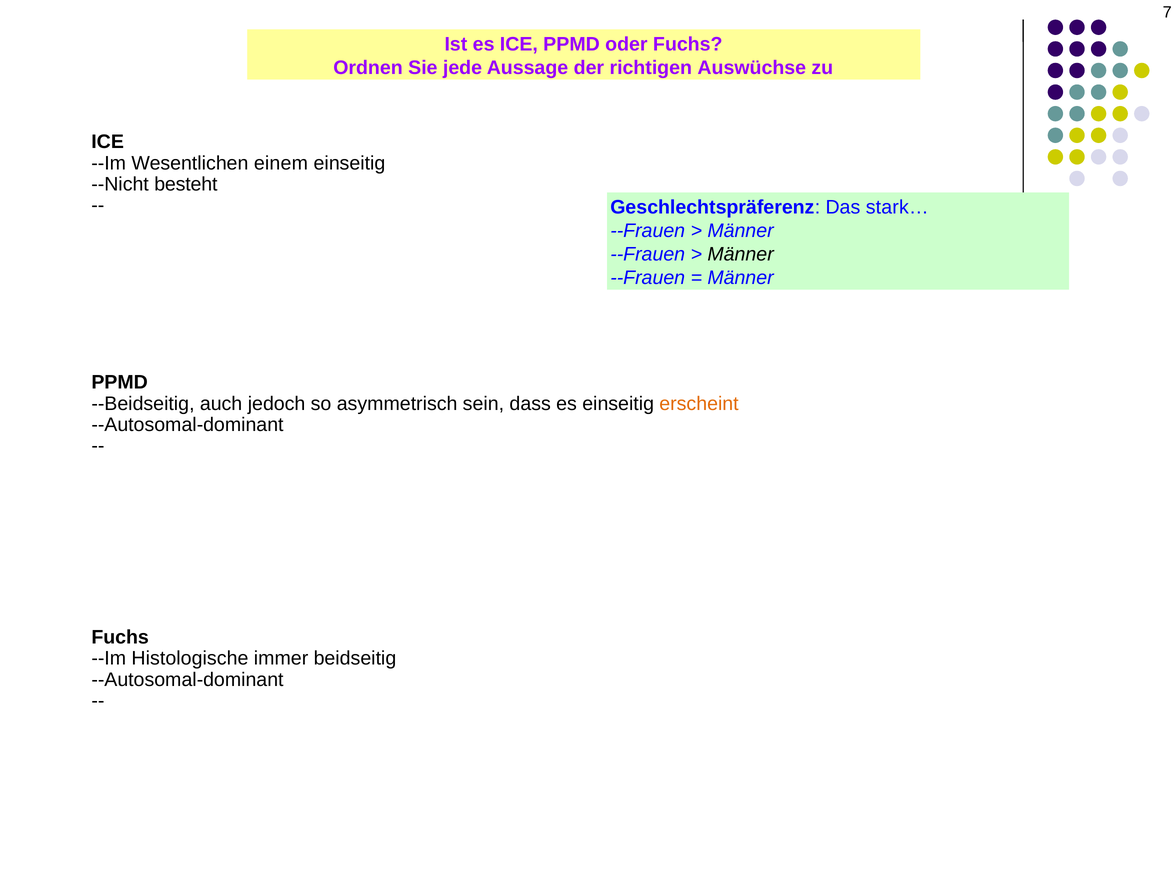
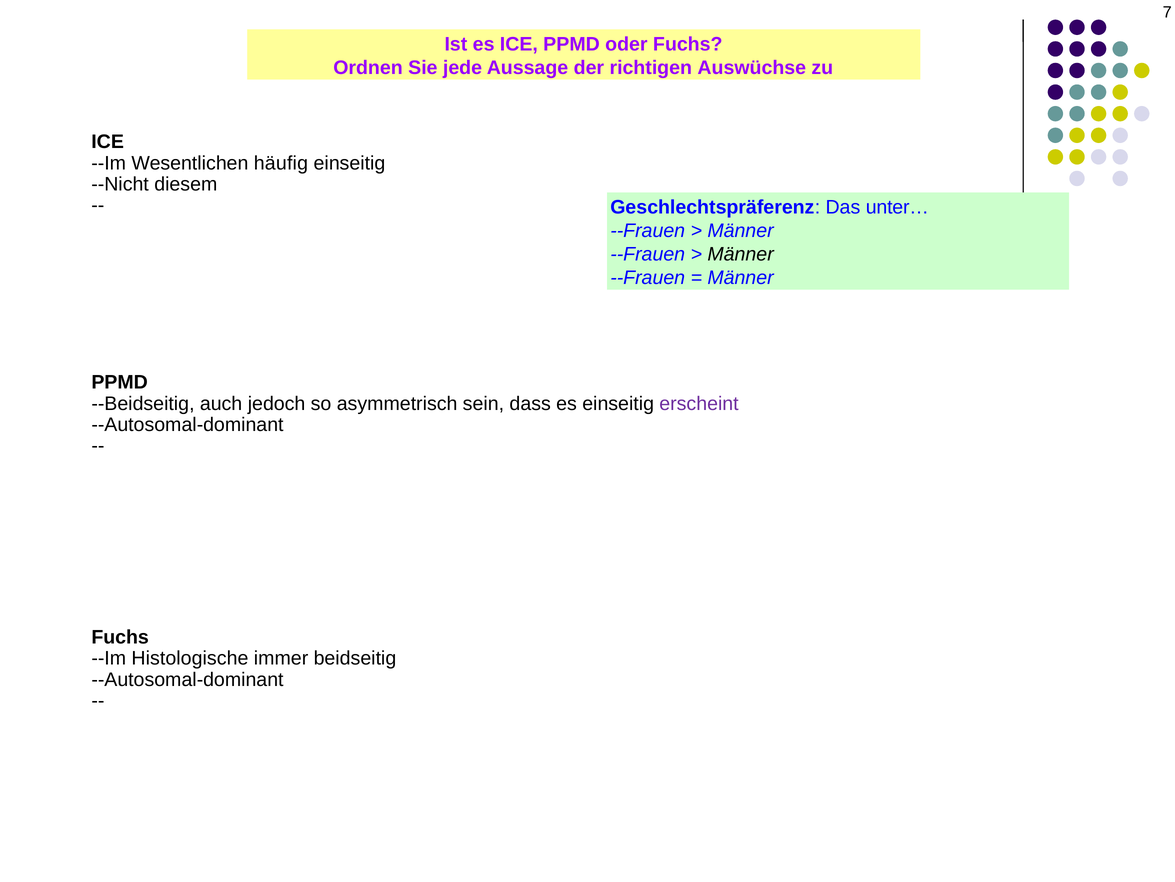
einem: einem -> häufig
besteht: besteht -> diesem
stark…: stark… -> unter…
erscheint colour: orange -> purple
